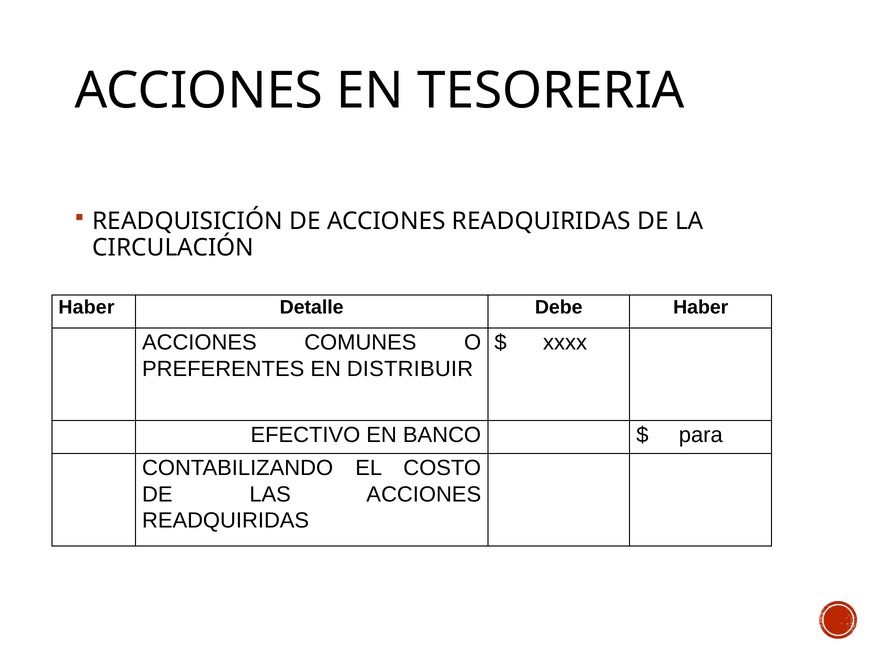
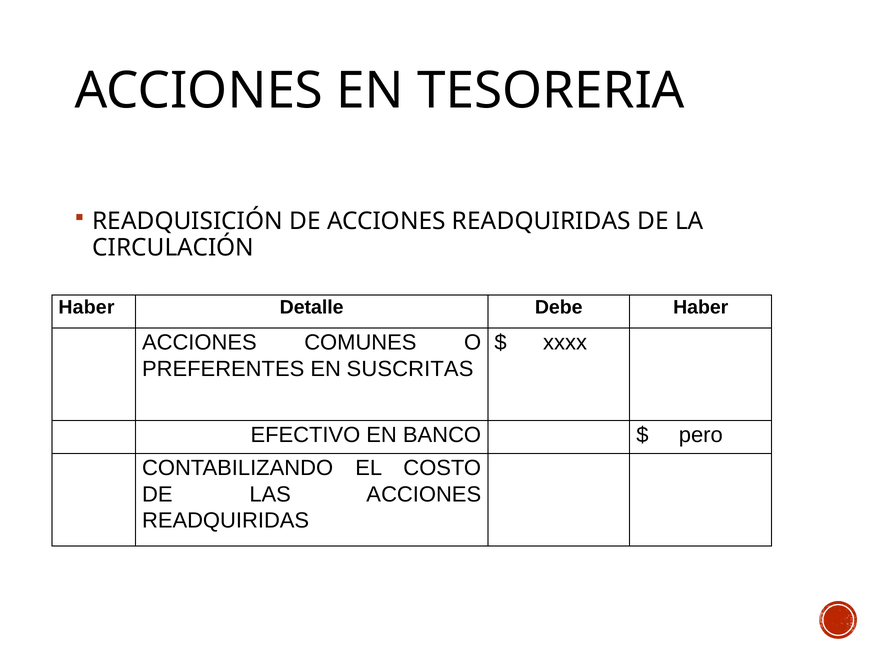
DISTRIBUIR: DISTRIBUIR -> SUSCRITAS
para: para -> pero
